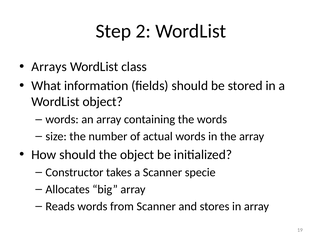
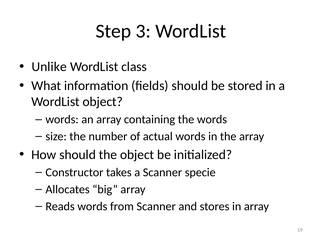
2: 2 -> 3
Arrays: Arrays -> Unlike
